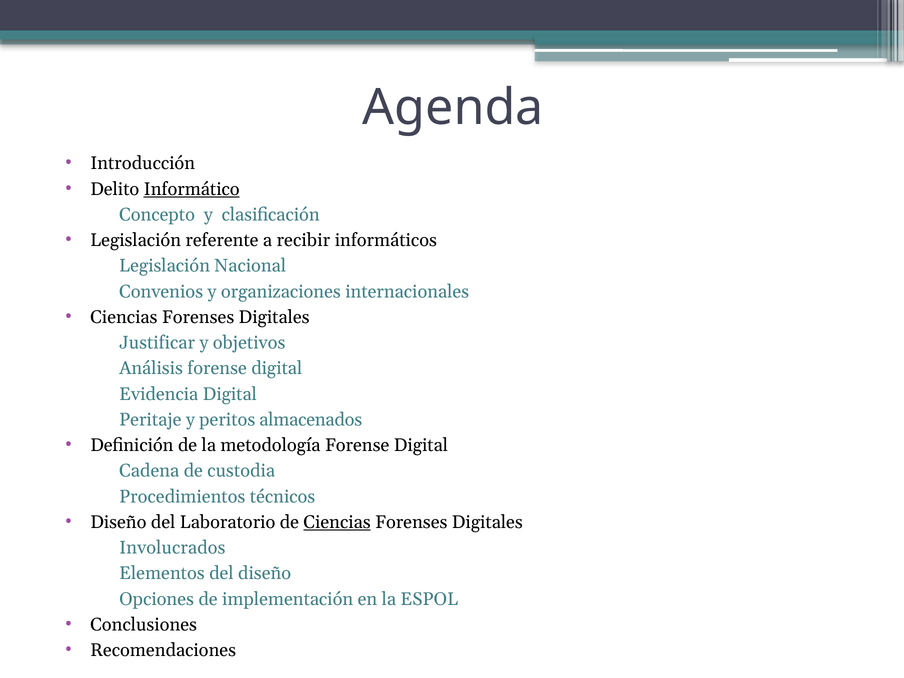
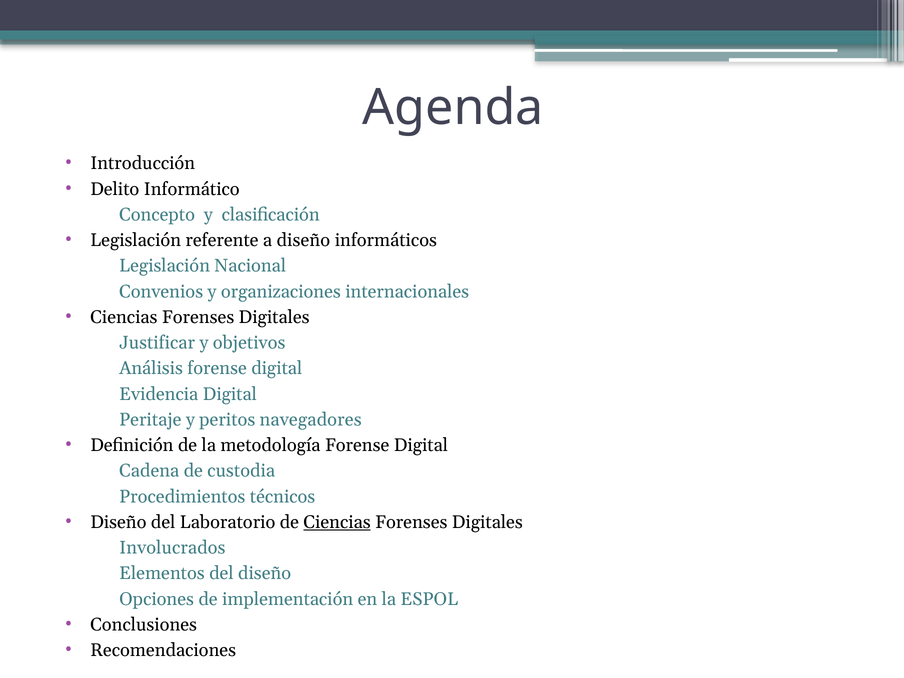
Informático underline: present -> none
a recibir: recibir -> diseño
almacenados: almacenados -> navegadores
